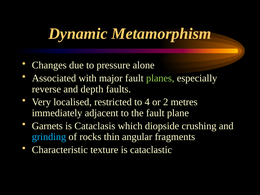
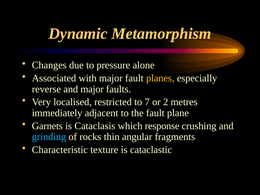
planes colour: light green -> yellow
and depth: depth -> major
4: 4 -> 7
diopside: diopside -> response
